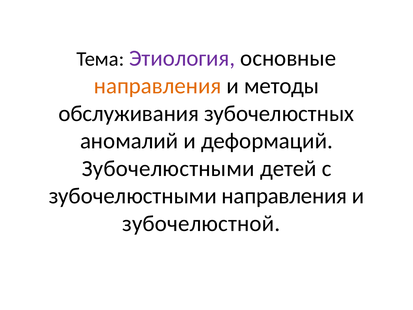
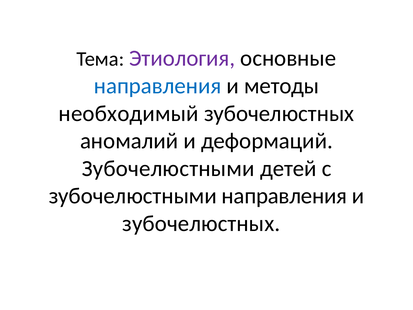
направления at (158, 86) colour: orange -> blue
обслуживания: обслуживания -> необходимый
зубочелюстной at (201, 223): зубочелюстной -> зубочелюстных
